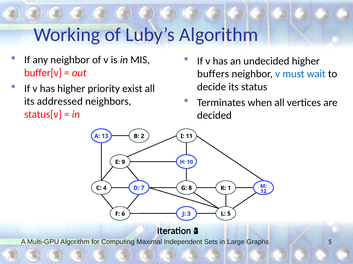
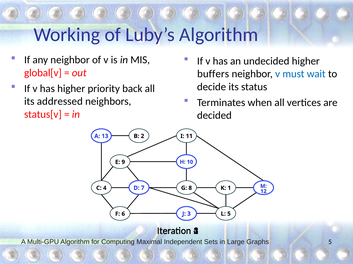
buffer[v: buffer[v -> global[v
exist: exist -> back
